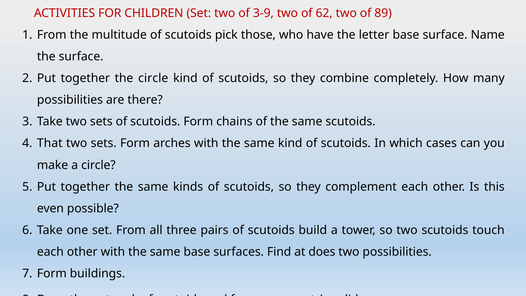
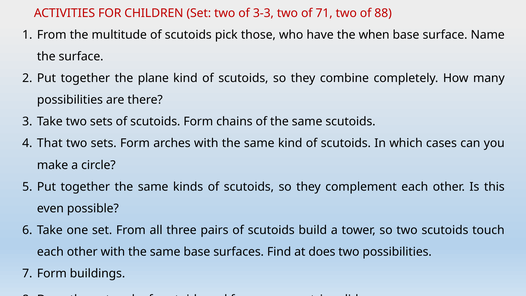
3-9: 3-9 -> 3-3
62: 62 -> 71
89: 89 -> 88
letter: letter -> when
the circle: circle -> plane
